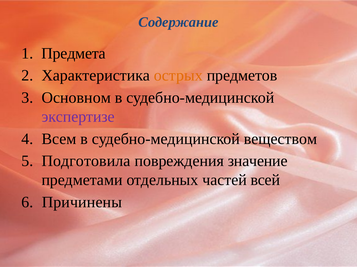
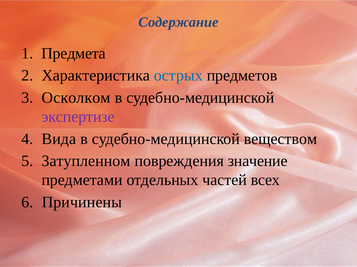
острых colour: orange -> blue
Основном: Основном -> Осколком
Всем: Всем -> Вида
Подготовила: Подготовила -> Затупленном
всей: всей -> всех
